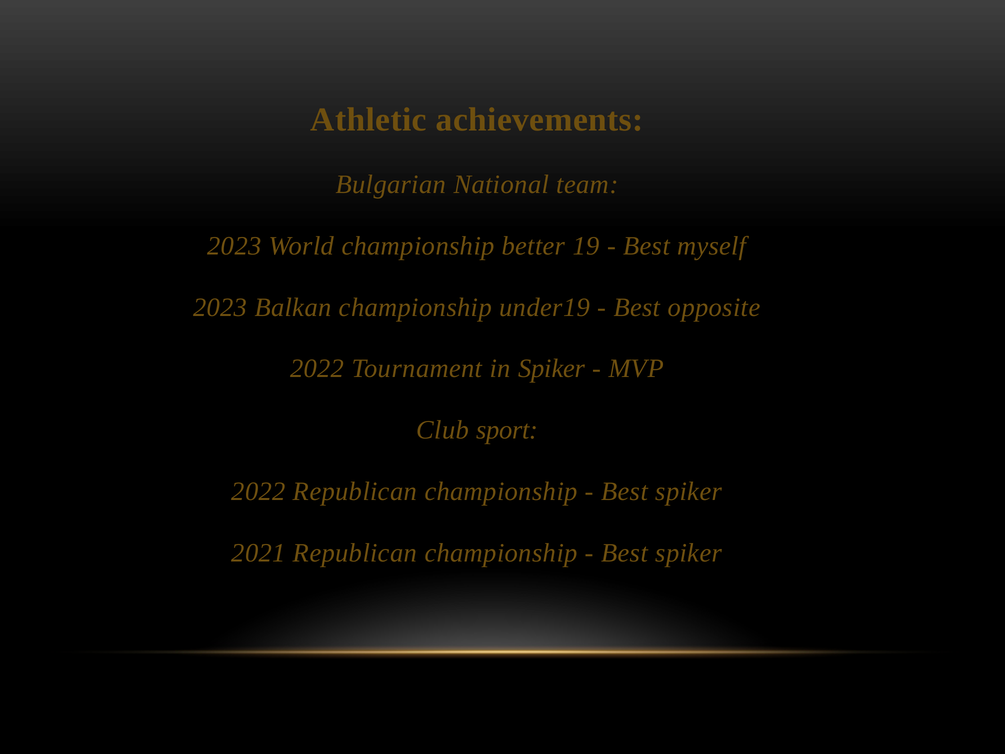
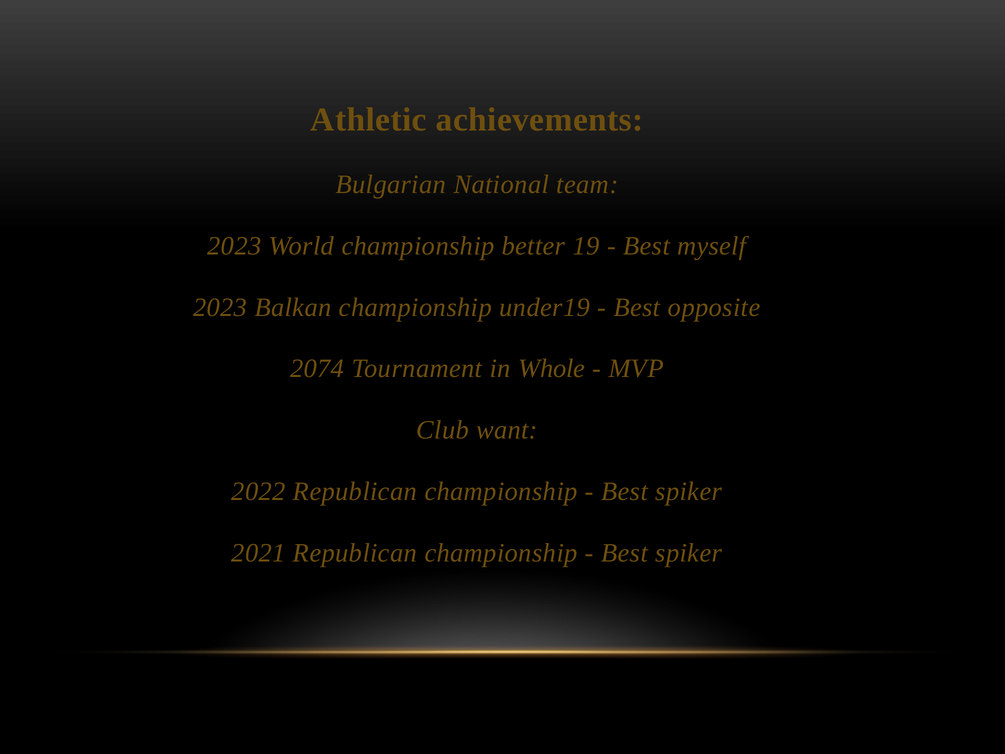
2022 at (317, 369): 2022 -> 2074
in Spiker: Spiker -> Whole
sport: sport -> want
